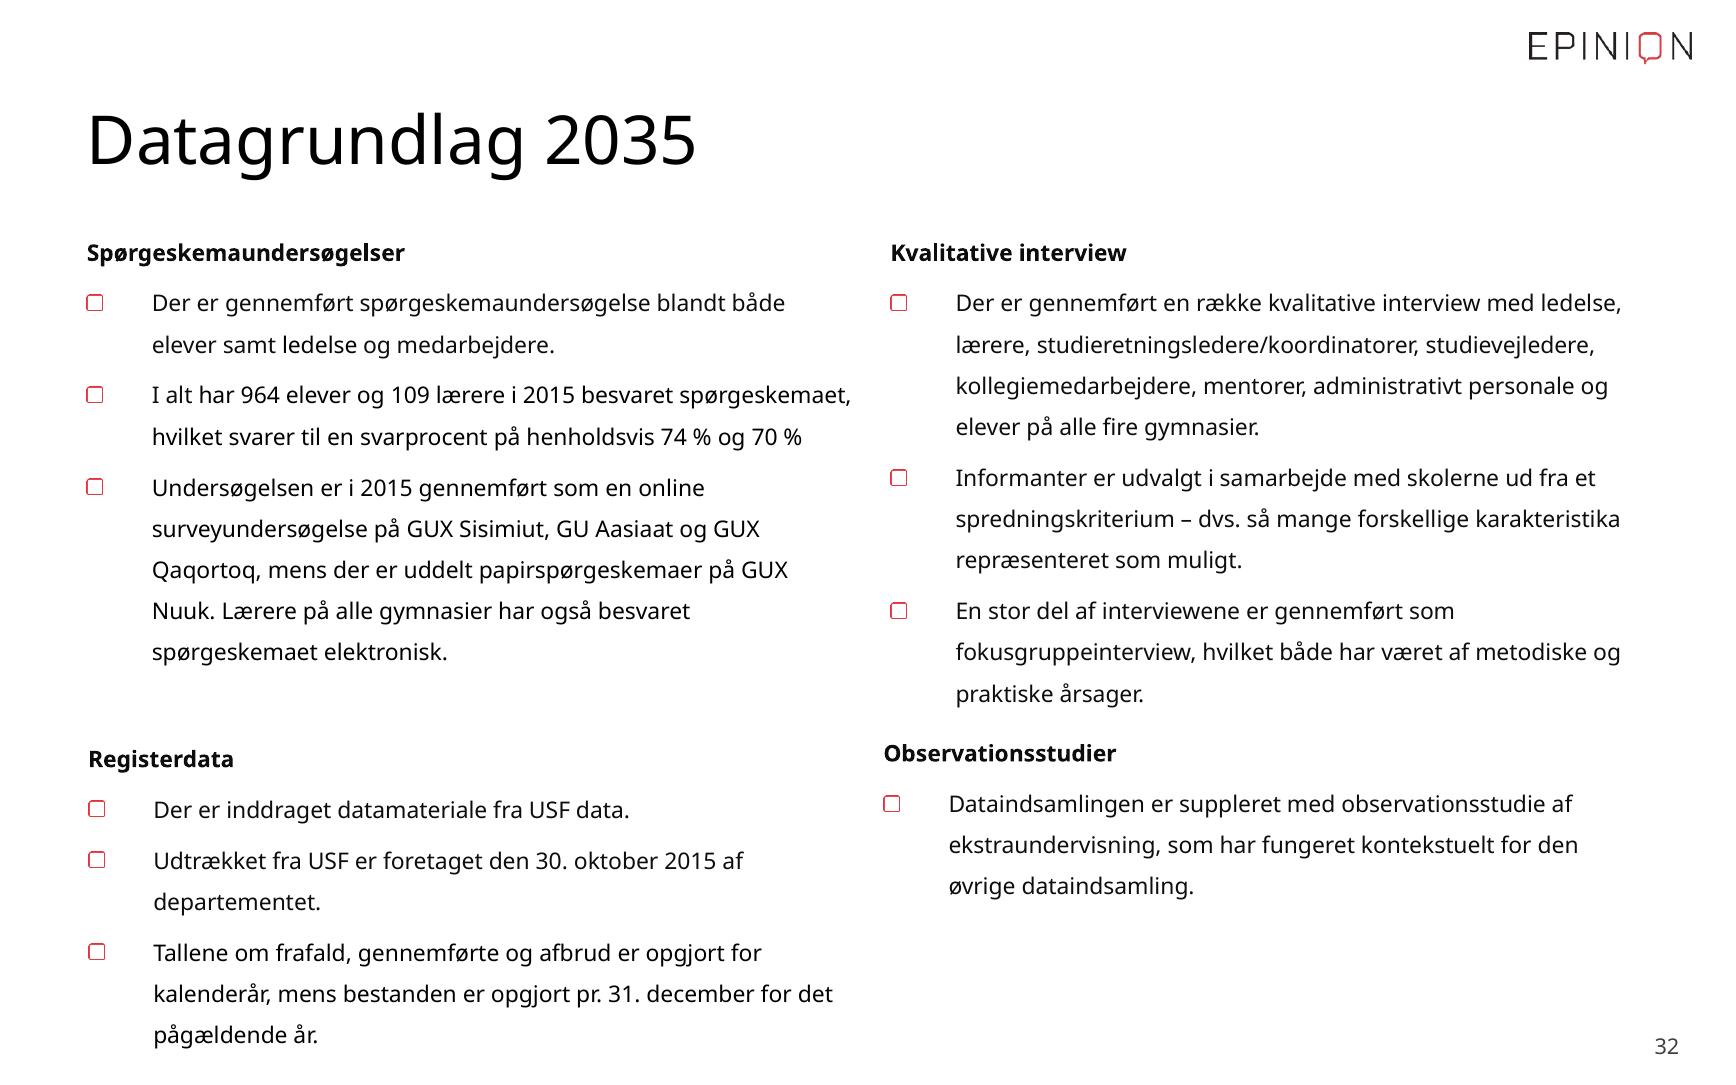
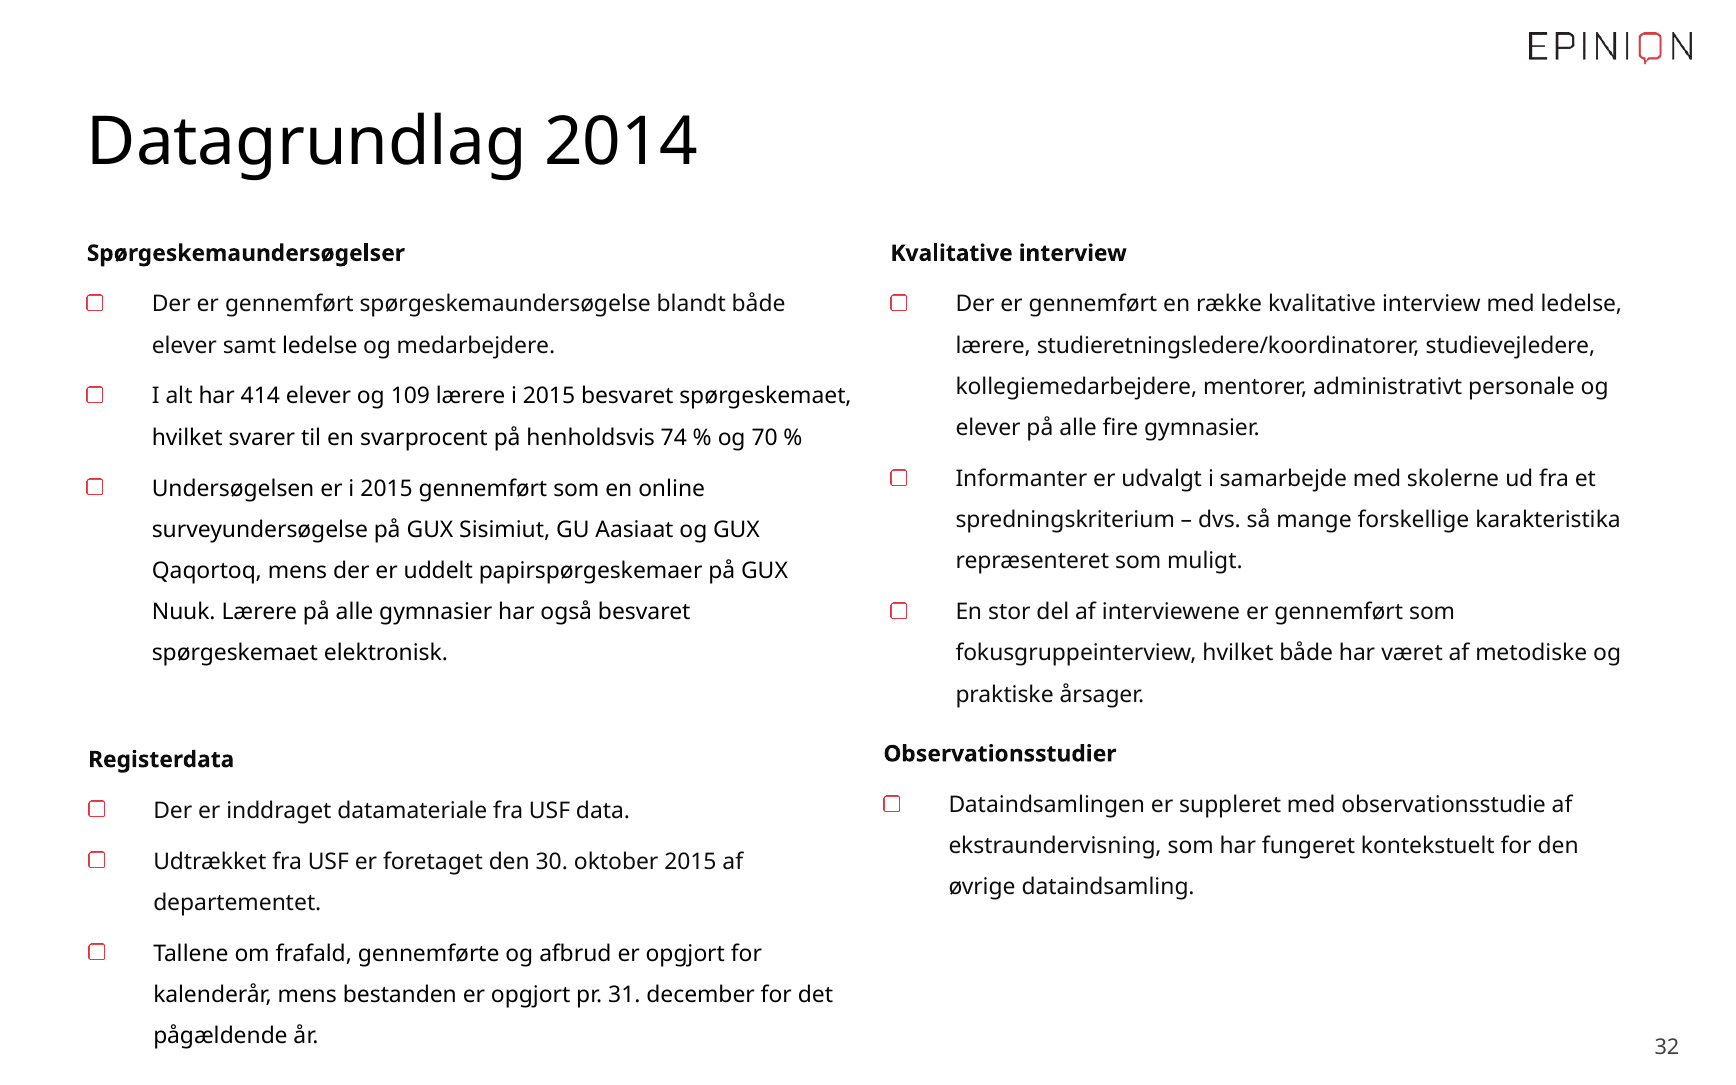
2035: 2035 -> 2014
964: 964 -> 414
